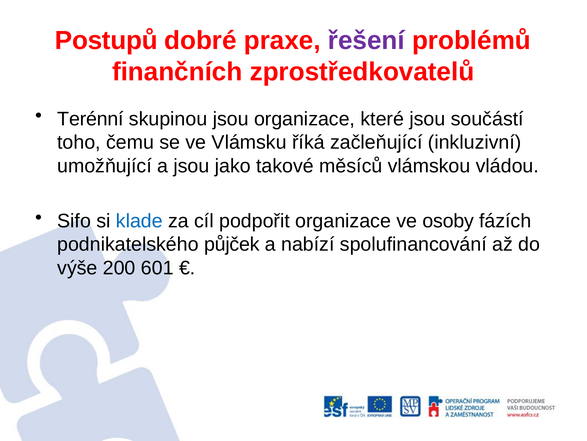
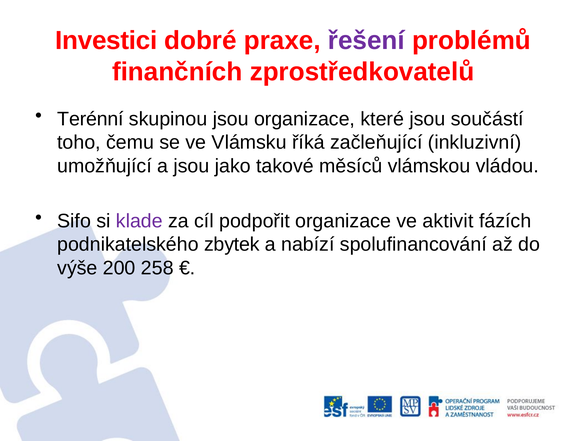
Postupů: Postupů -> Investici
klade colour: blue -> purple
osoby: osoby -> aktivit
půjček: půjček -> zbytek
601: 601 -> 258
